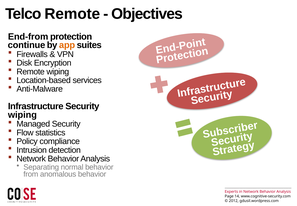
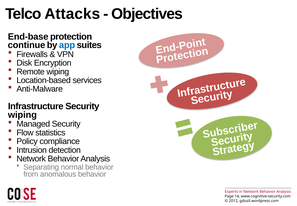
Telco Remote: Remote -> Attacks
End-from: End-from -> End-base
app colour: orange -> blue
